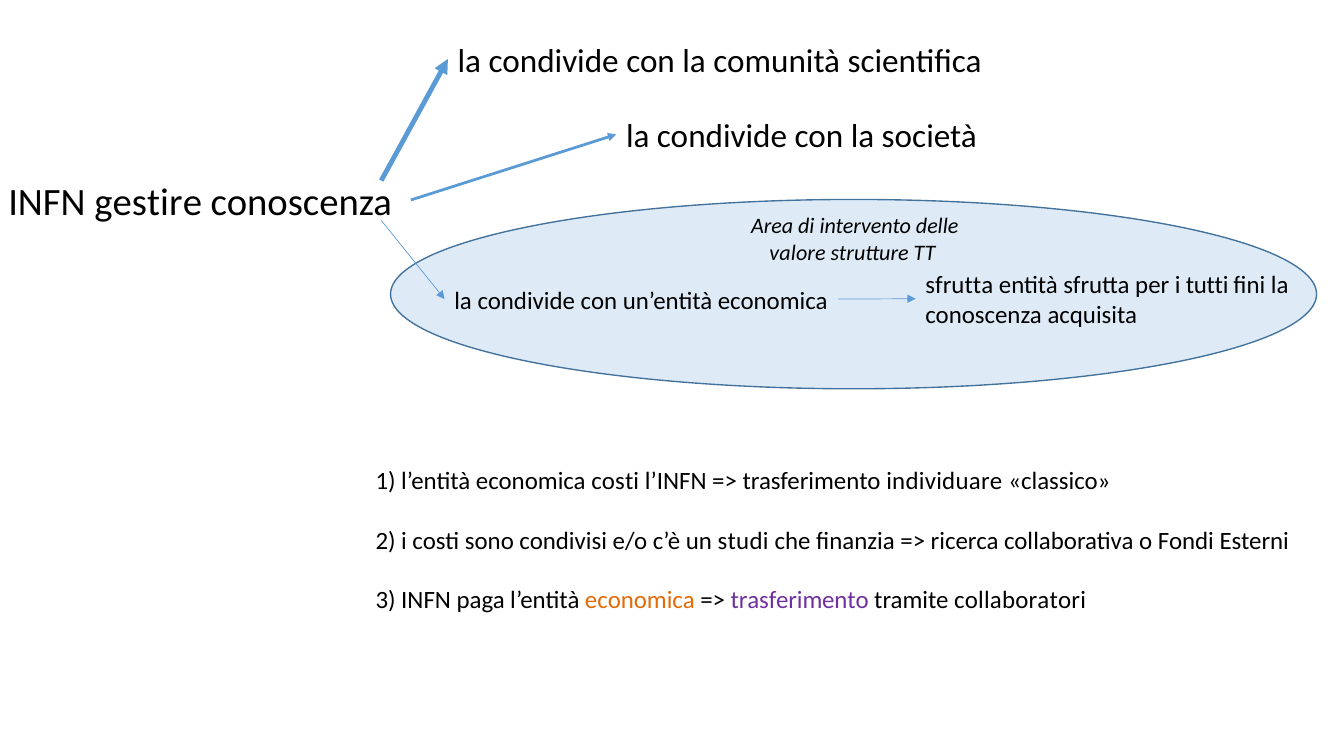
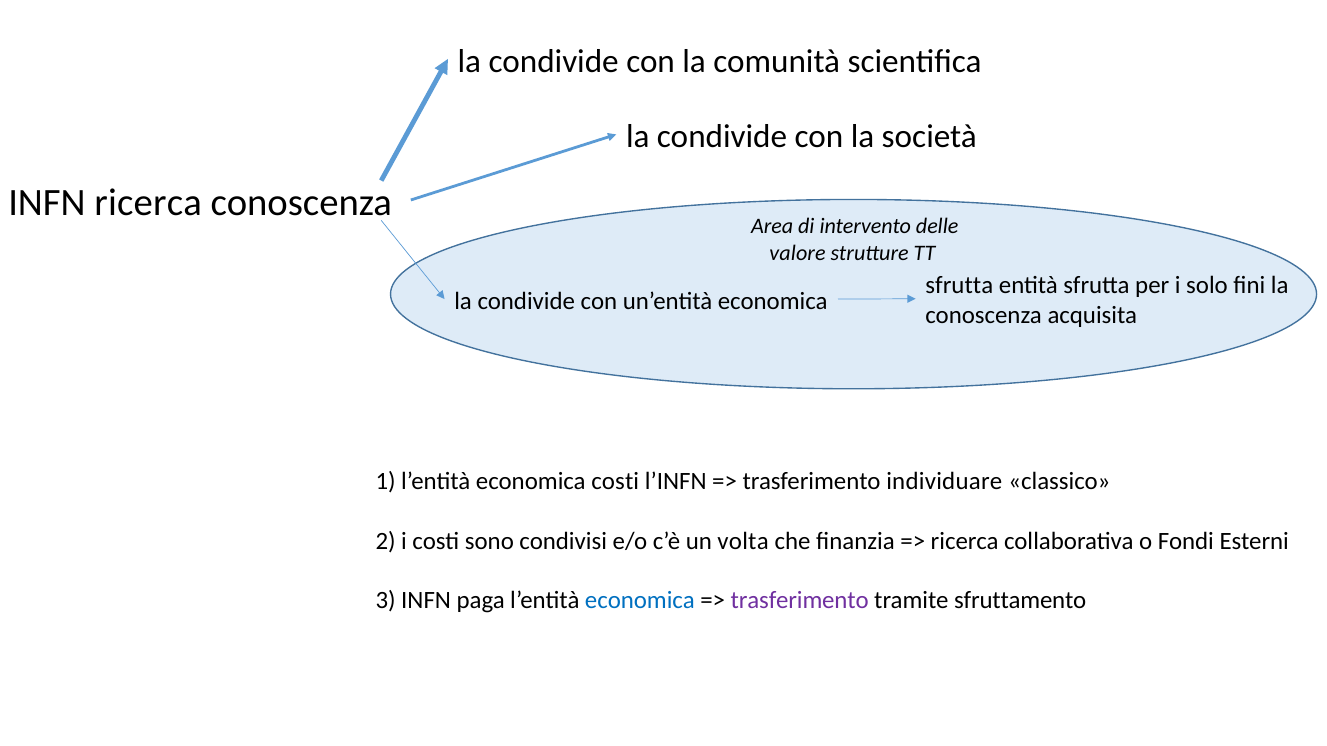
INFN gestire: gestire -> ricerca
tutti: tutti -> solo
studi: studi -> volta
economica at (640, 601) colour: orange -> blue
collaboratori: collaboratori -> sfruttamento
